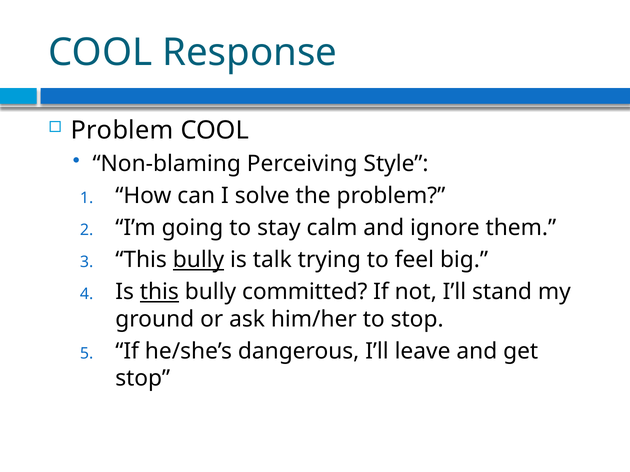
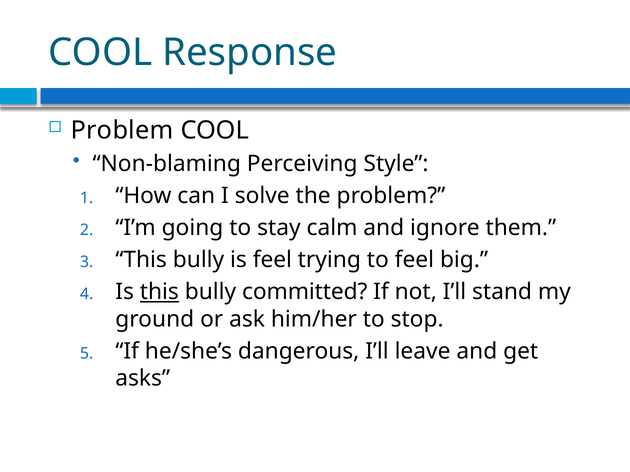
bully at (199, 260) underline: present -> none
is talk: talk -> feel
stop at (143, 379): stop -> asks
